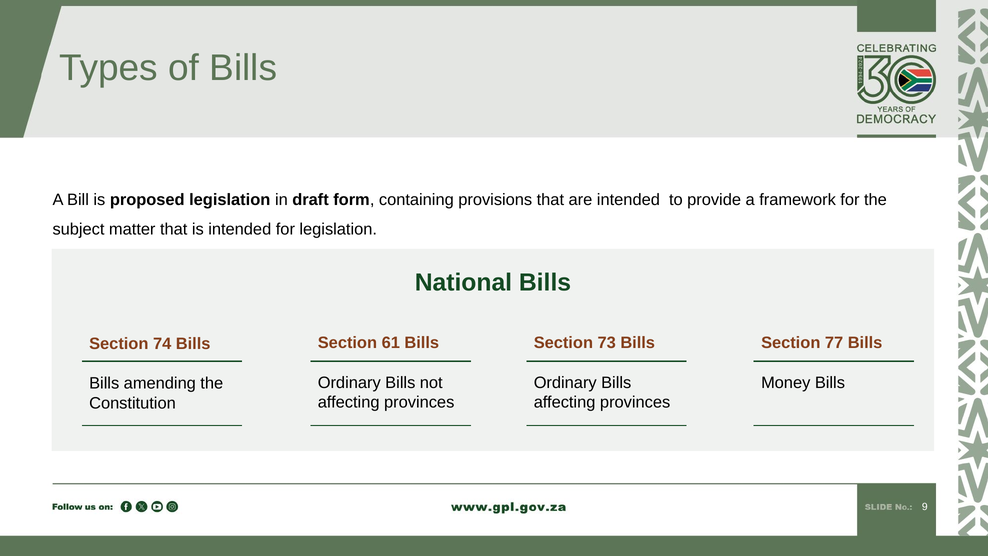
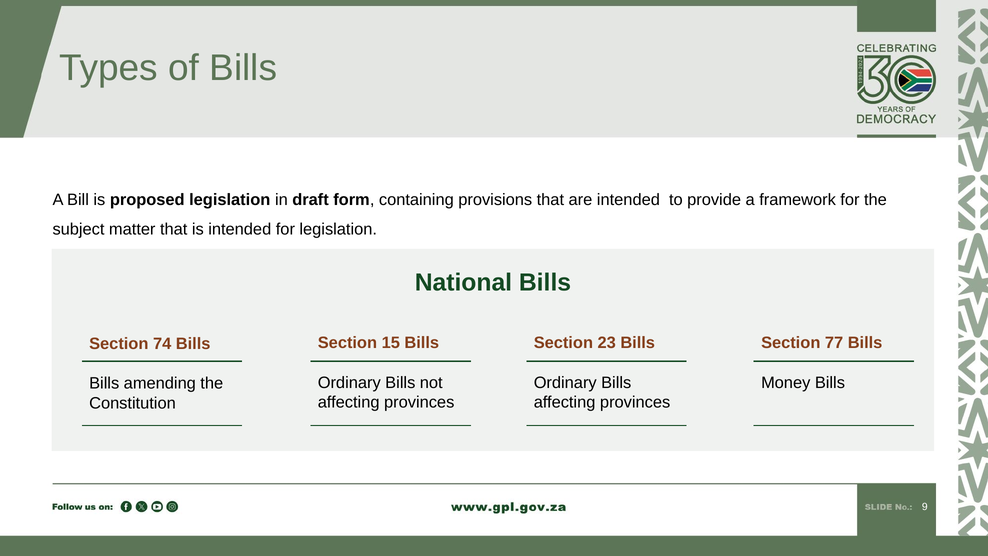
61: 61 -> 15
73: 73 -> 23
